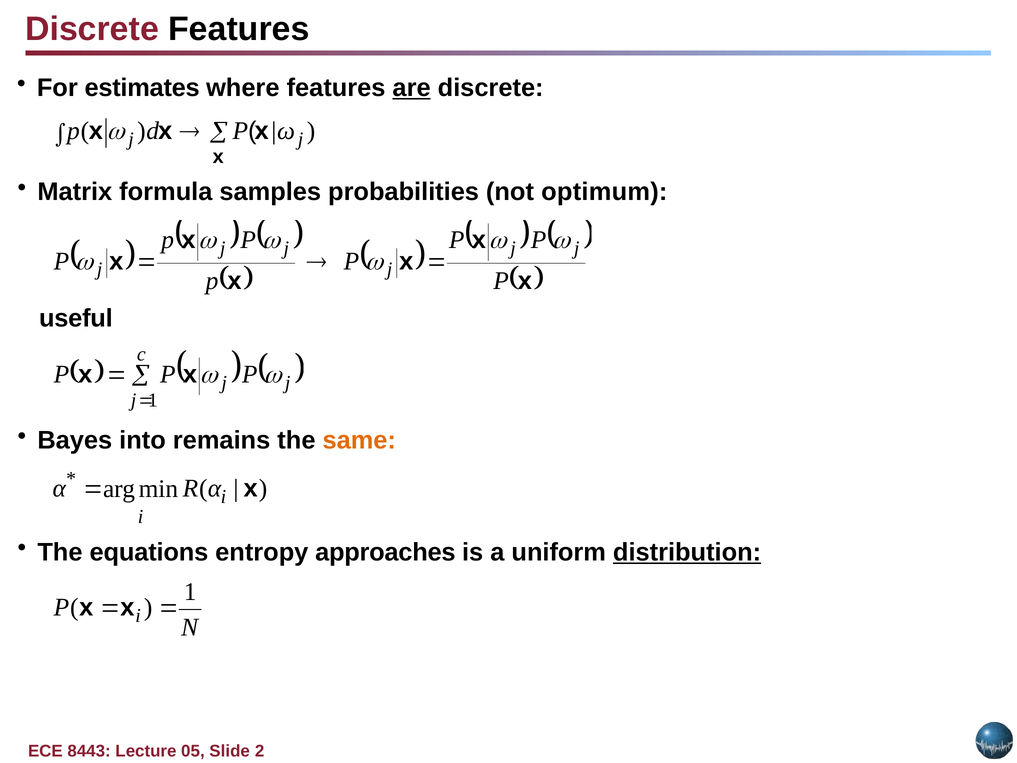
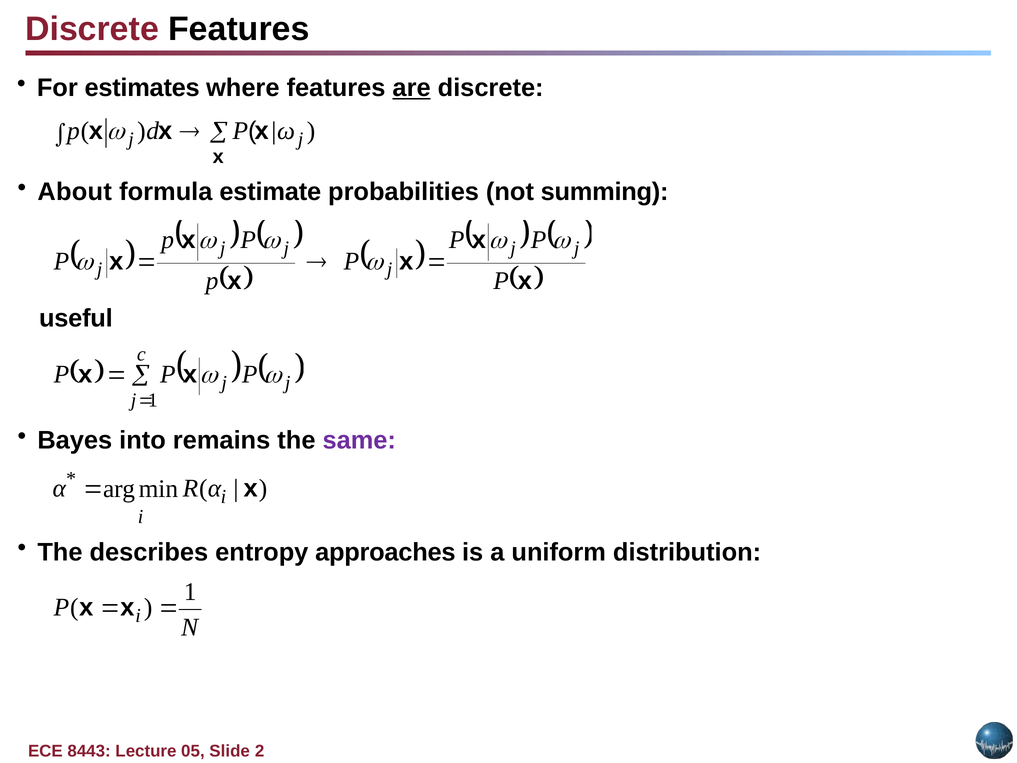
Matrix: Matrix -> About
samples: samples -> estimate
optimum: optimum -> summing
same colour: orange -> purple
equations: equations -> describes
distribution underline: present -> none
